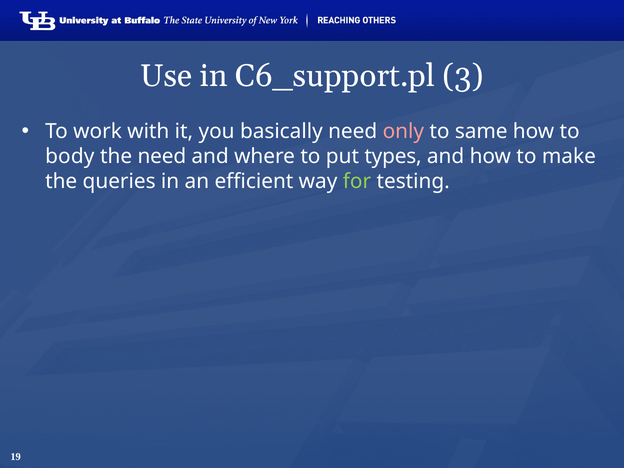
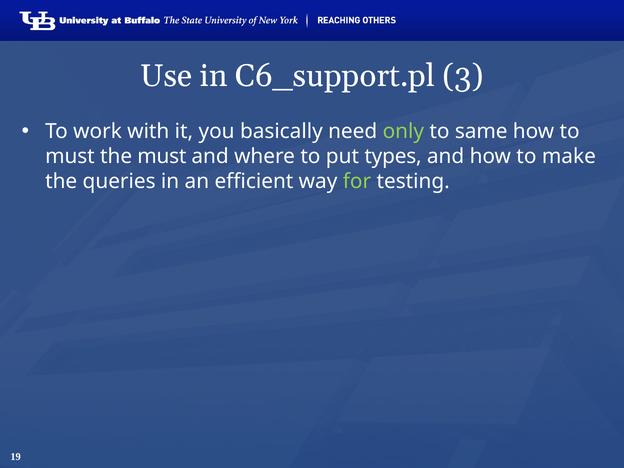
only colour: pink -> light green
body at (70, 156): body -> must
the need: need -> must
